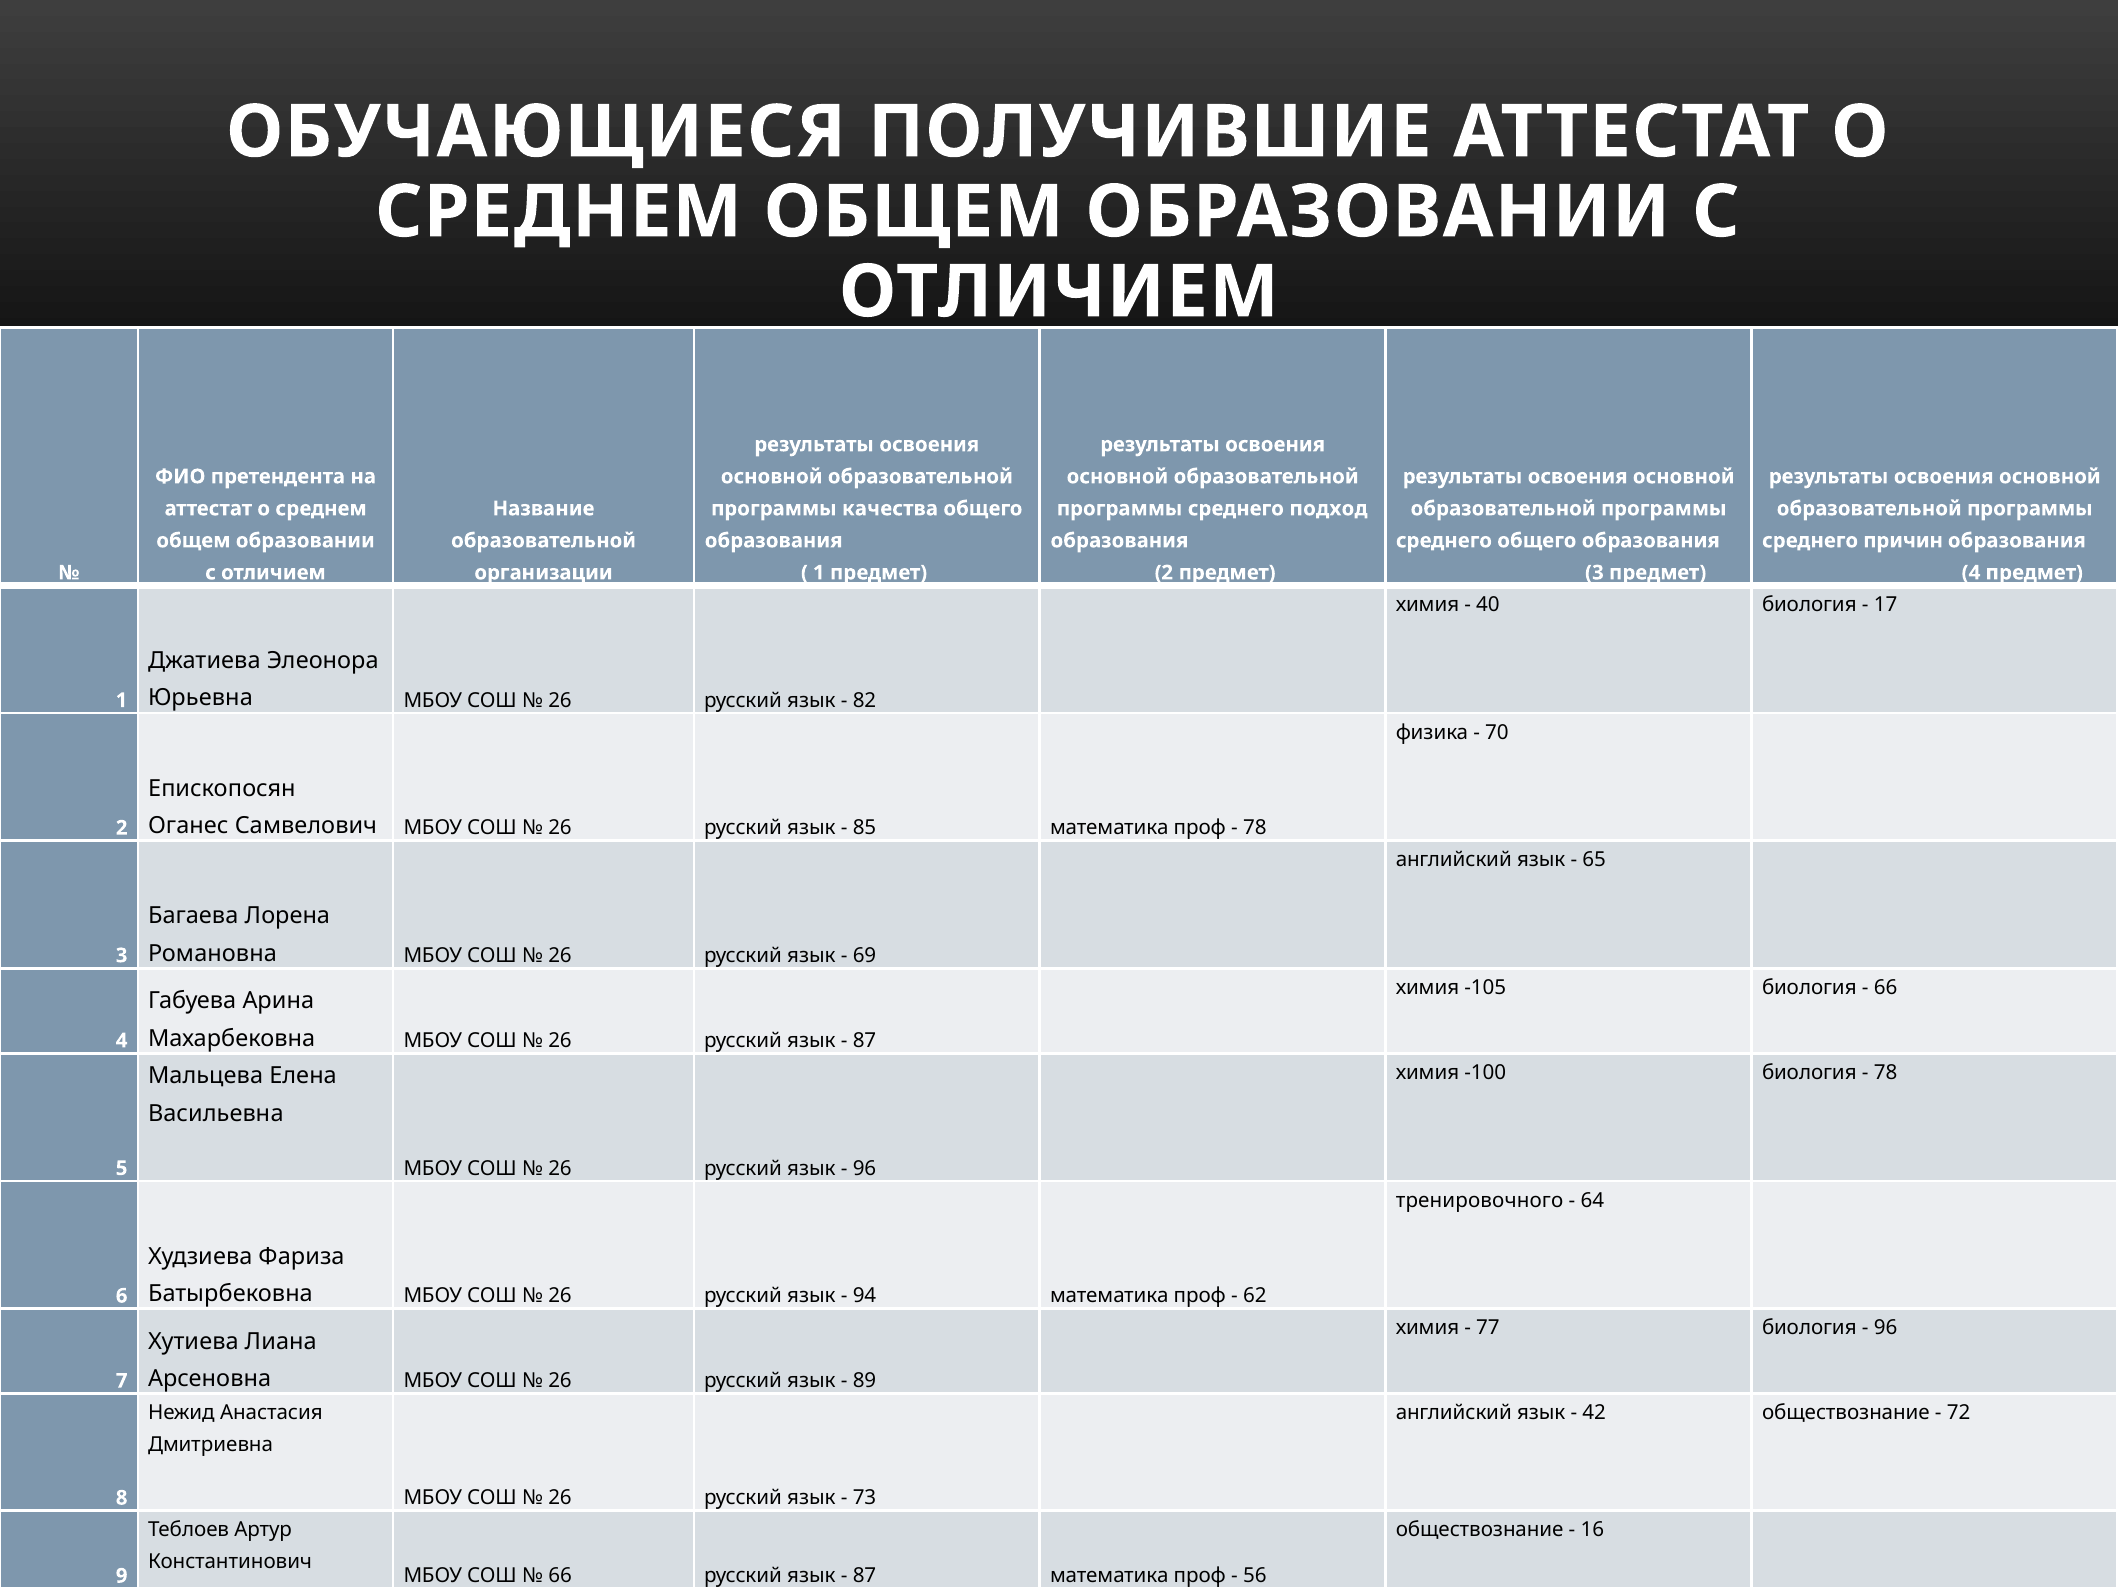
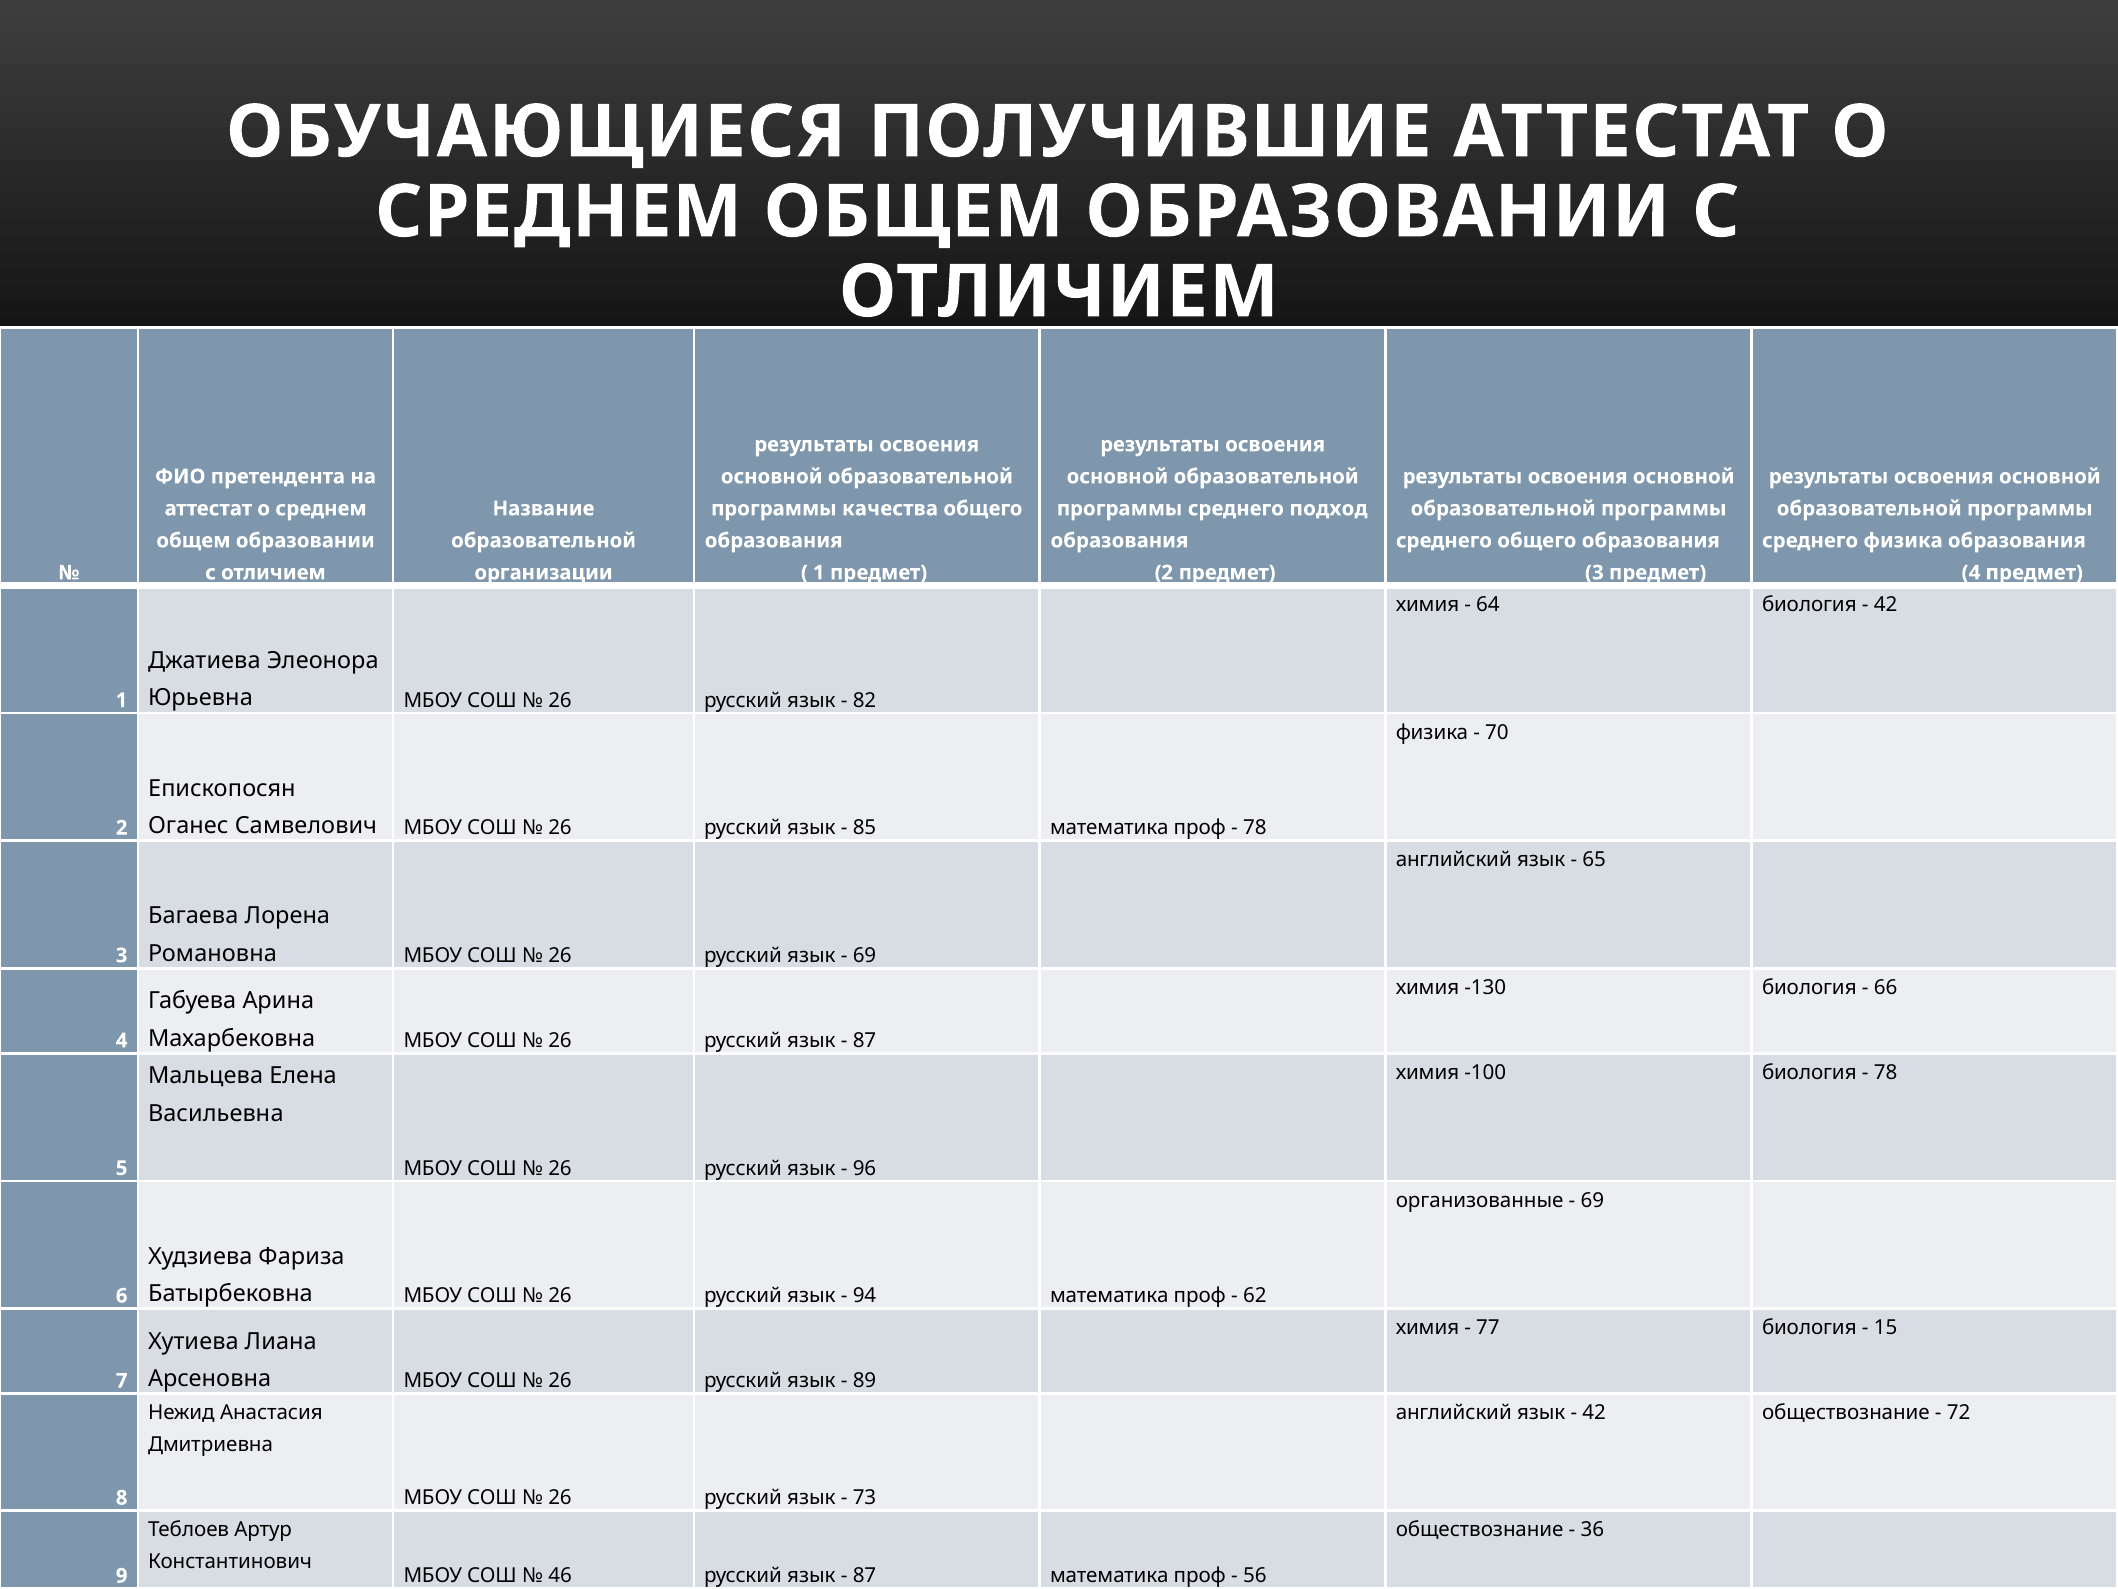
среднего причин: причин -> физика
40: 40 -> 64
17 at (1886, 605): 17 -> 42
-105: -105 -> -130
тренировочного: тренировочного -> организованные
64 at (1592, 1200): 64 -> 69
96 at (1886, 1327): 96 -> 15
16: 16 -> 36
66 at (560, 1575): 66 -> 46
